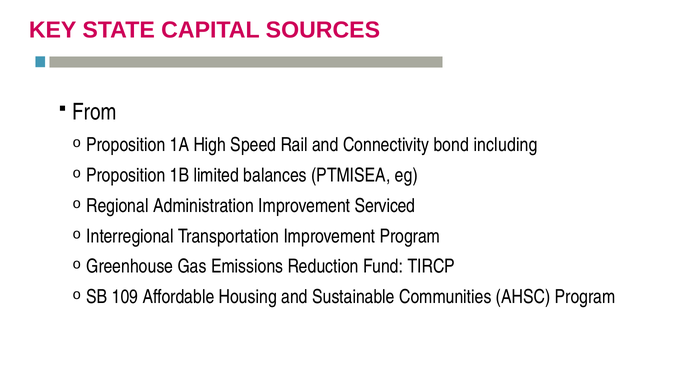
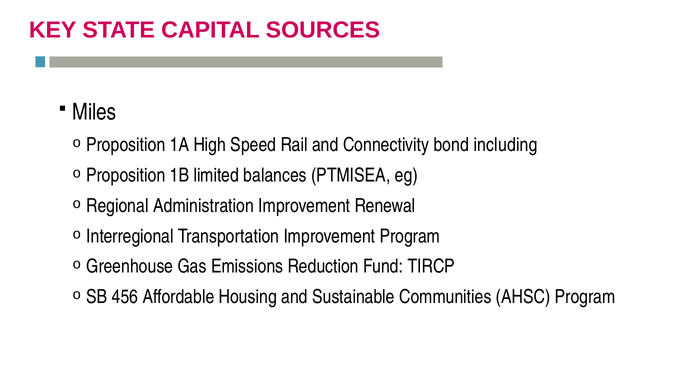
From: From -> Miles
Serviced: Serviced -> Renewal
109: 109 -> 456
